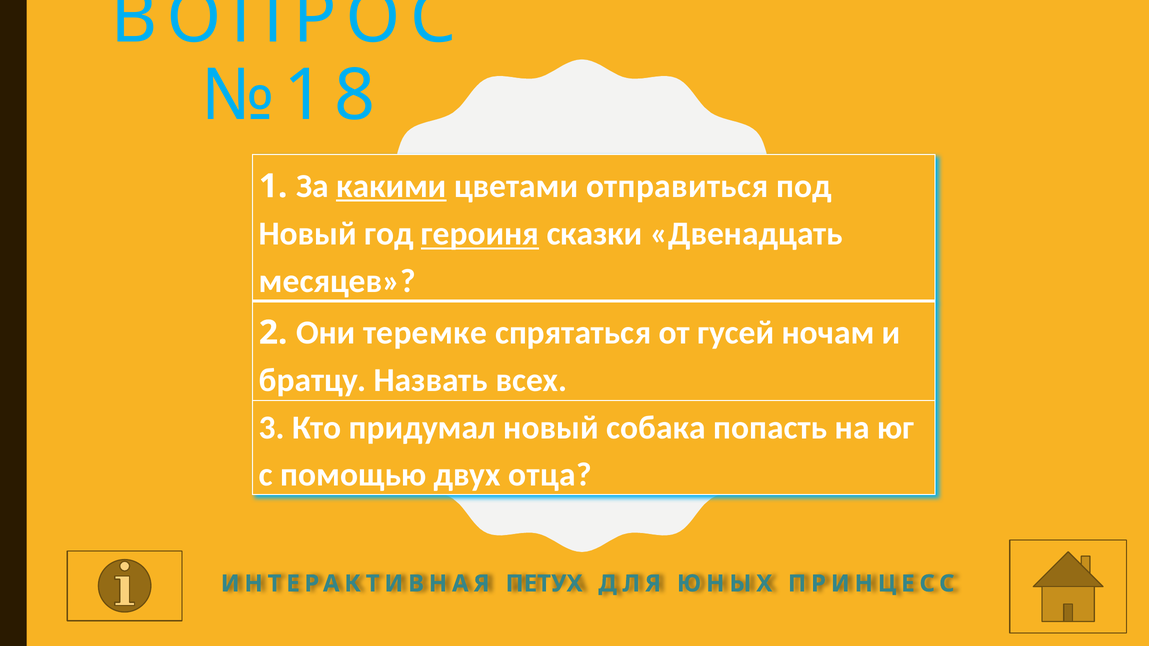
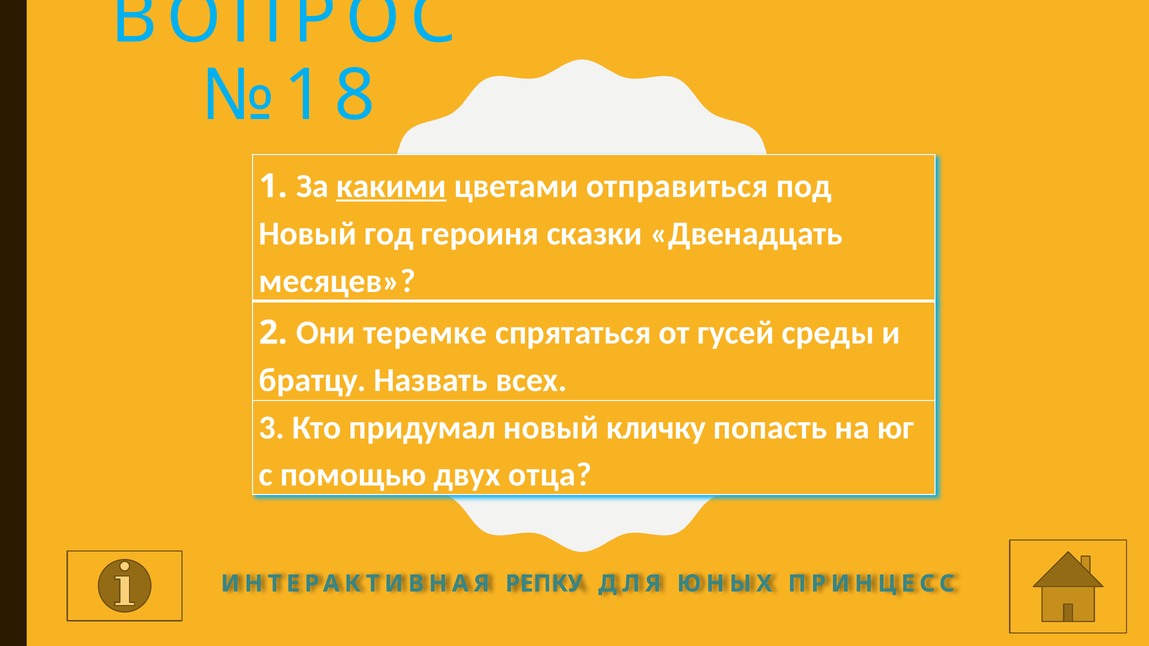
героиня underline: present -> none
ночам: ночам -> среды
собака: собака -> кличку
ПЕТУХ: ПЕТУХ -> РЕПКУ
